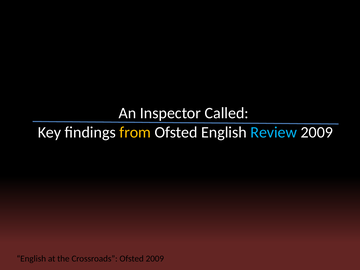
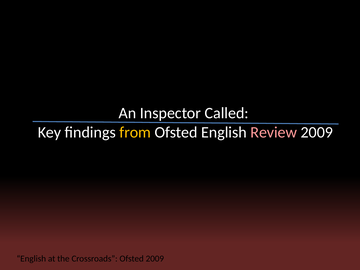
Review colour: light blue -> pink
